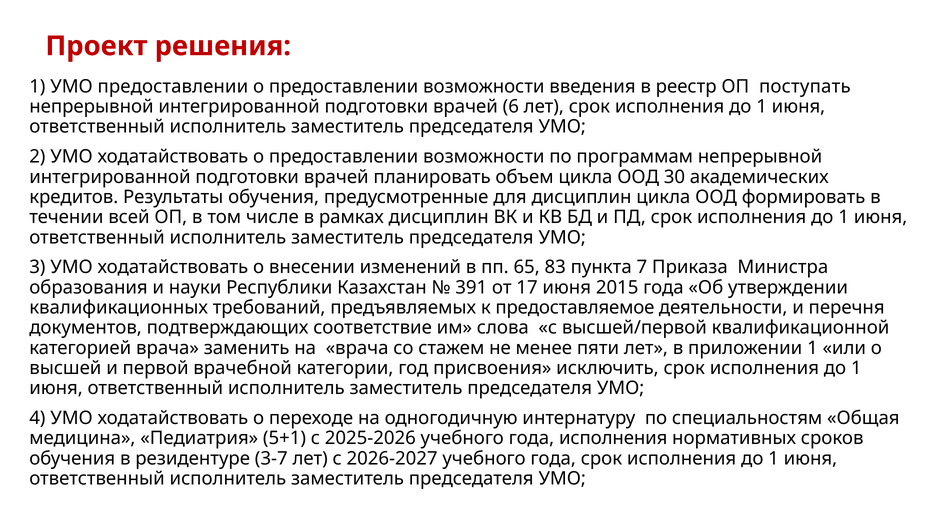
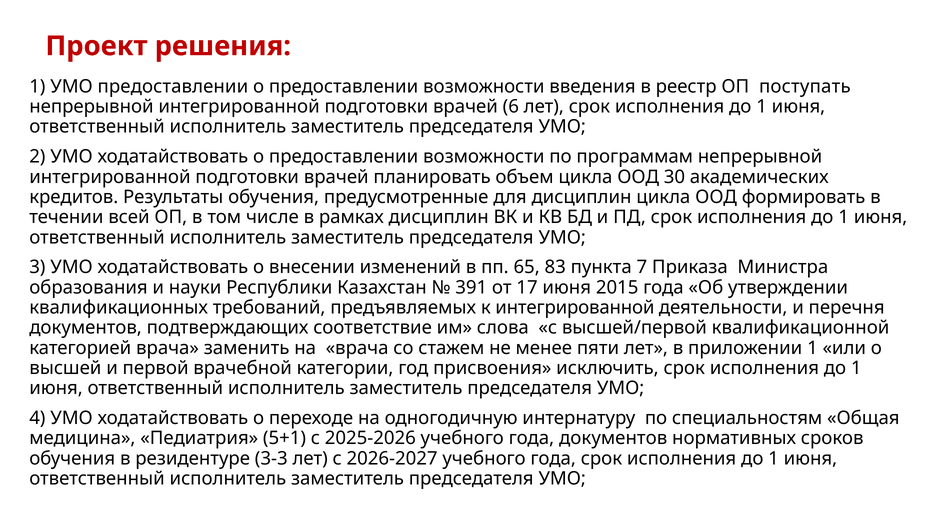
к предоставляемое: предоставляемое -> интегрированной
года исполнения: исполнения -> документов
3-7: 3-7 -> 3-3
